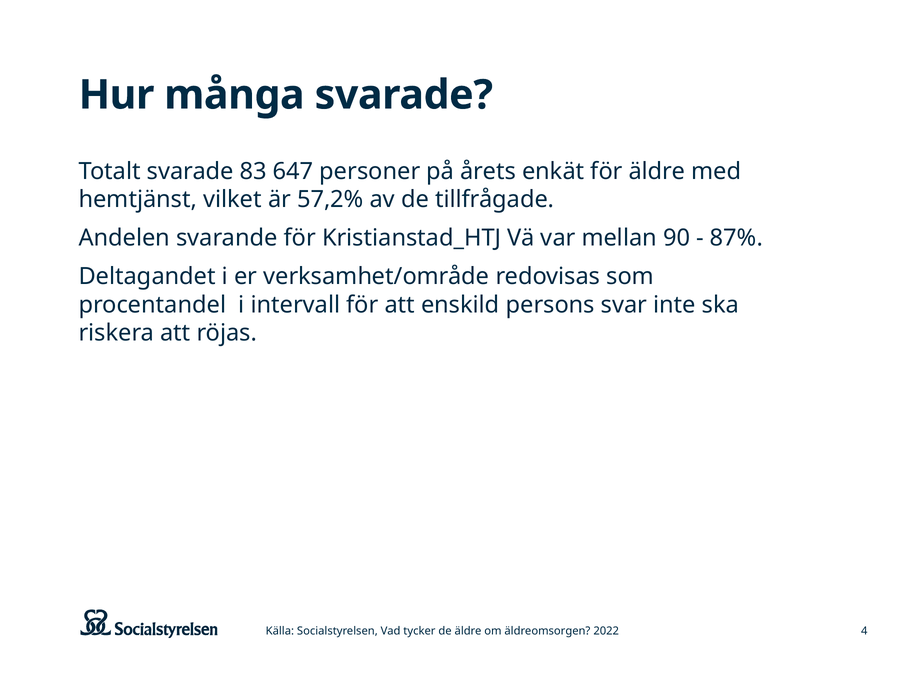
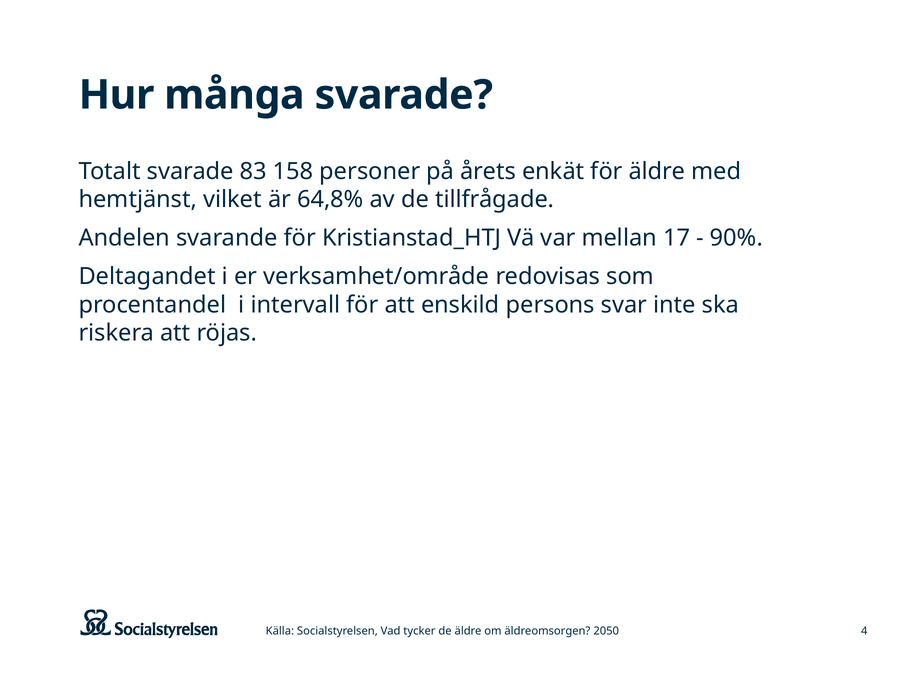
647: 647 -> 158
57,2%: 57,2% -> 64,8%
90: 90 -> 17
87%: 87% -> 90%
2022: 2022 -> 2050
